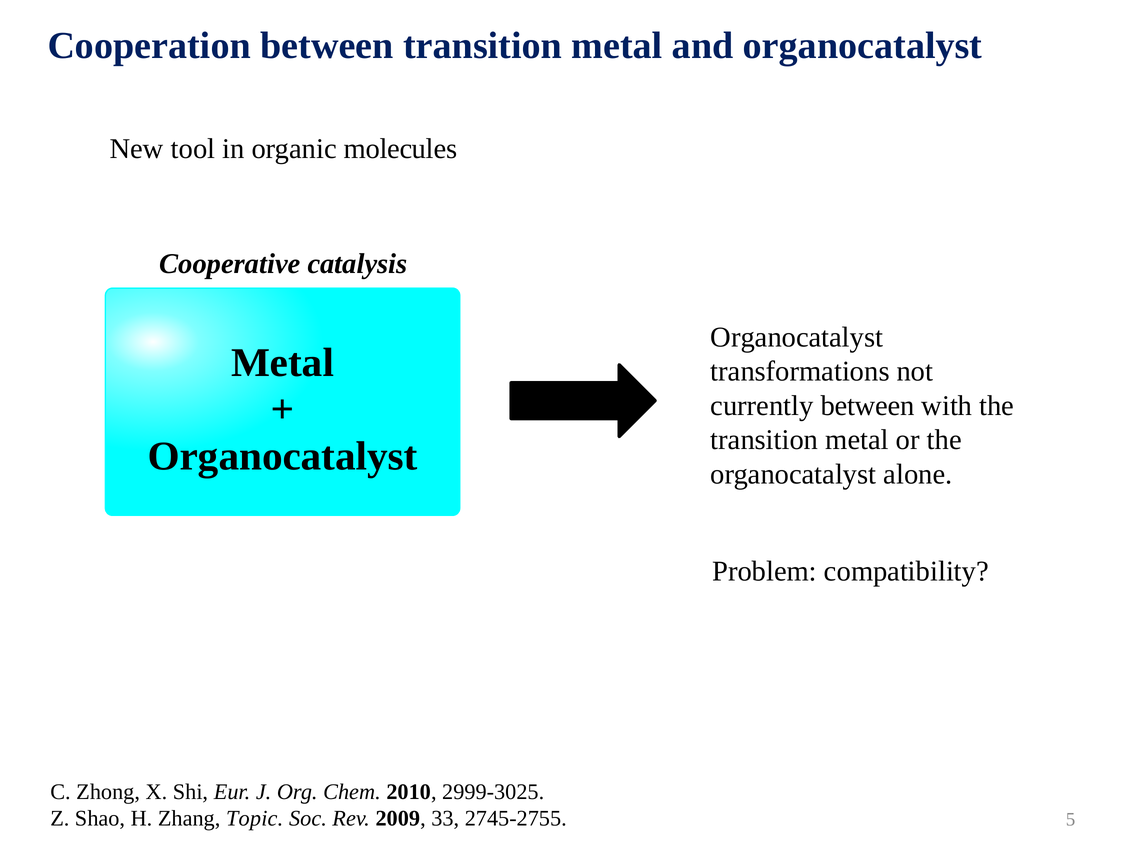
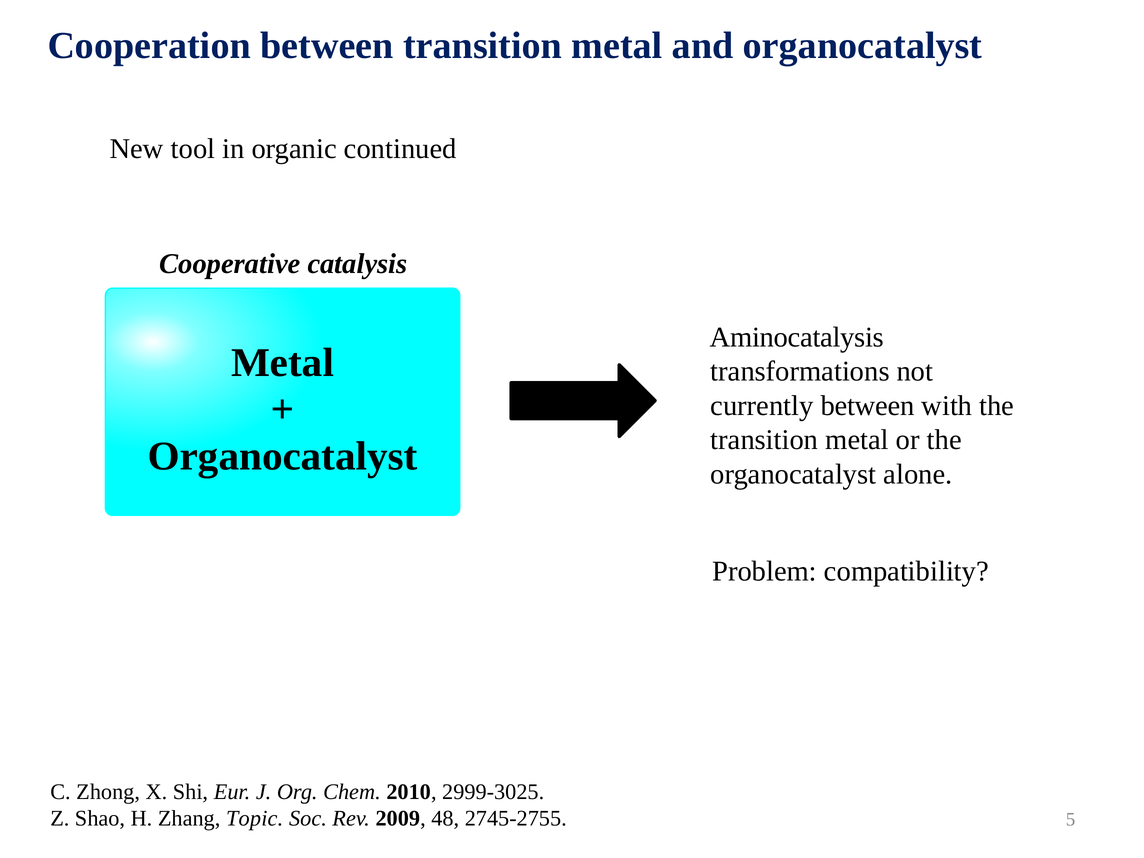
molecules: molecules -> continued
Organocatalyst at (797, 337): Organocatalyst -> Aminocatalysis
33: 33 -> 48
